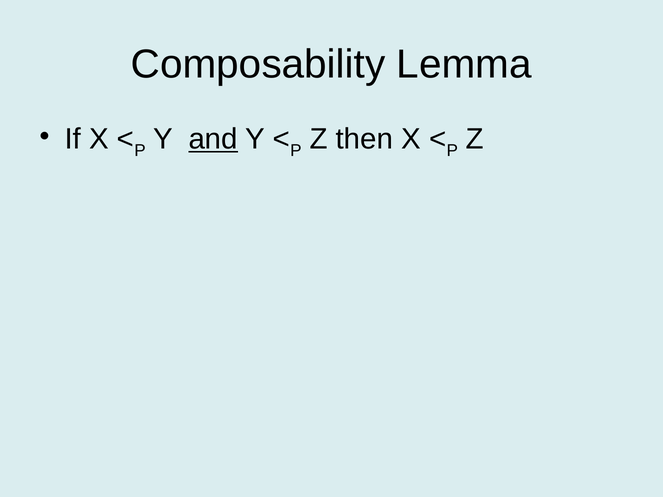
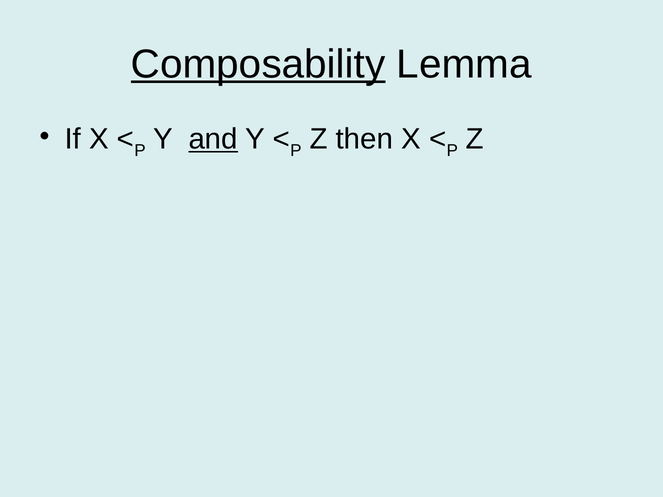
Composability underline: none -> present
